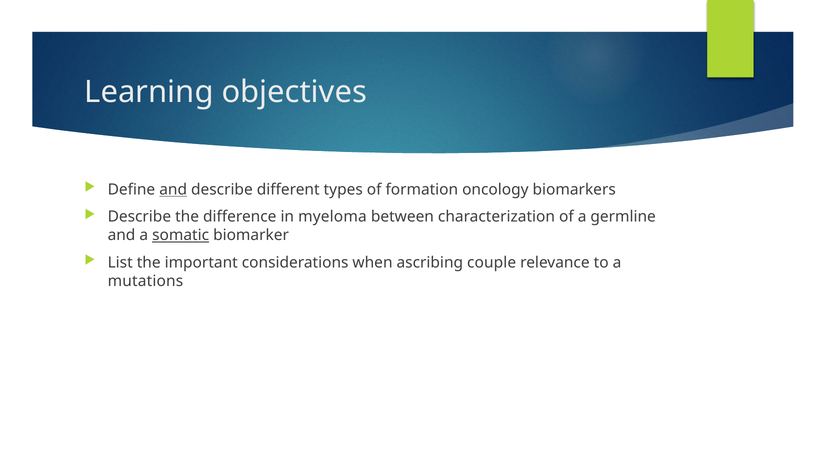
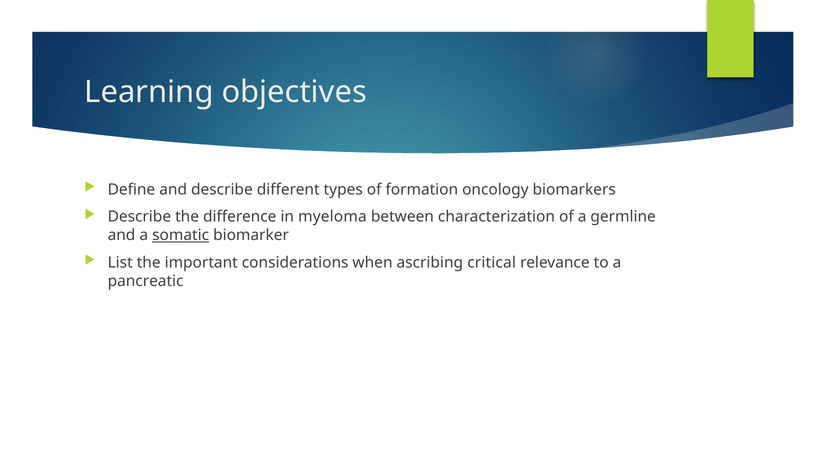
and at (173, 190) underline: present -> none
couple: couple -> critical
mutations: mutations -> pancreatic
